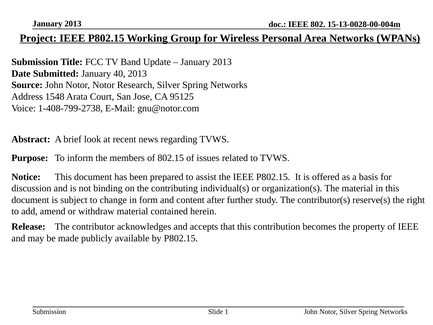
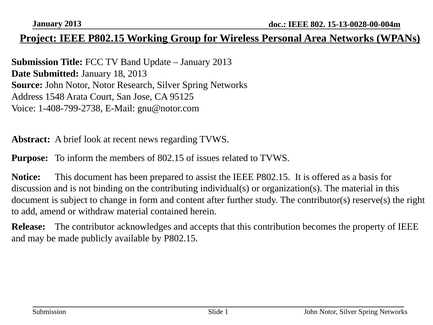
40: 40 -> 18
